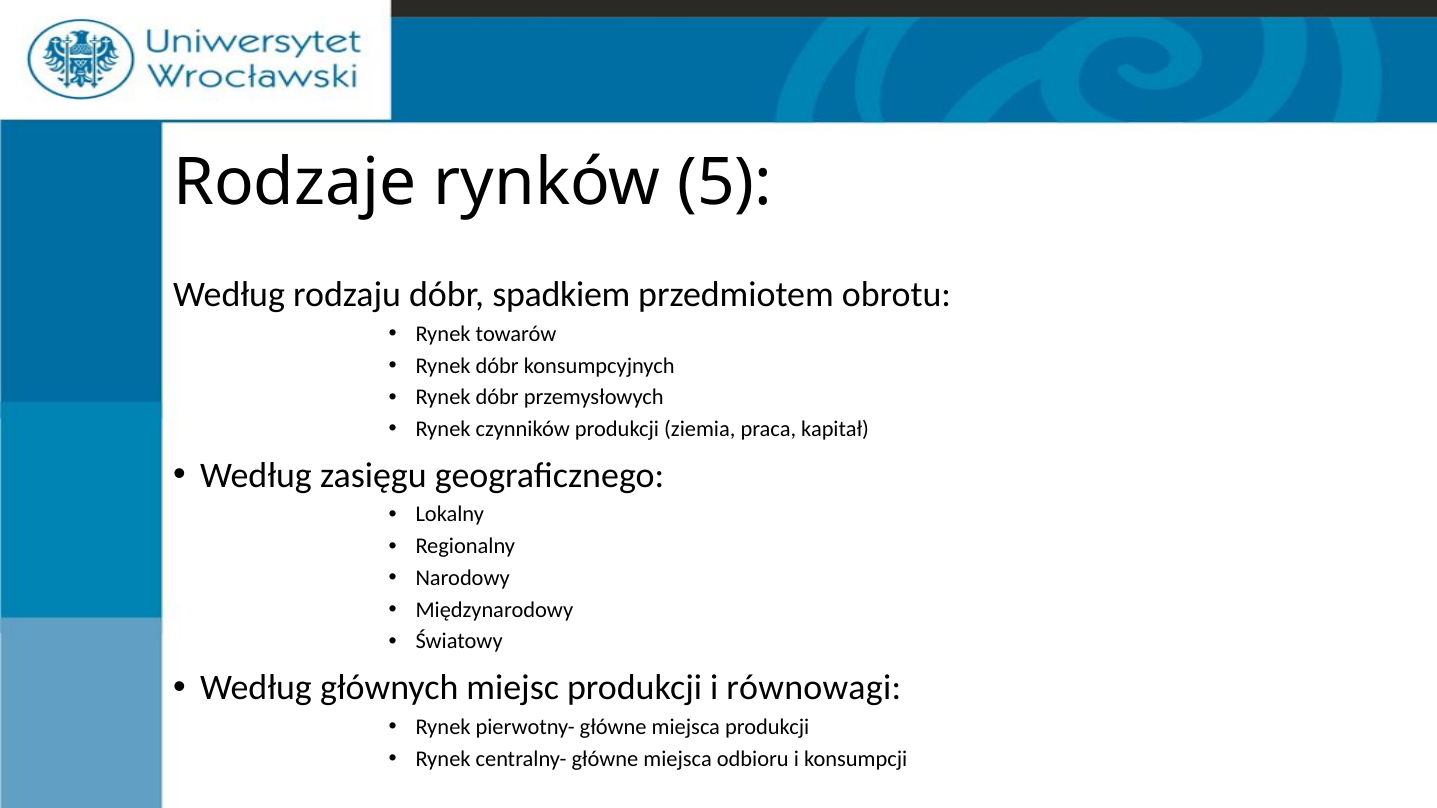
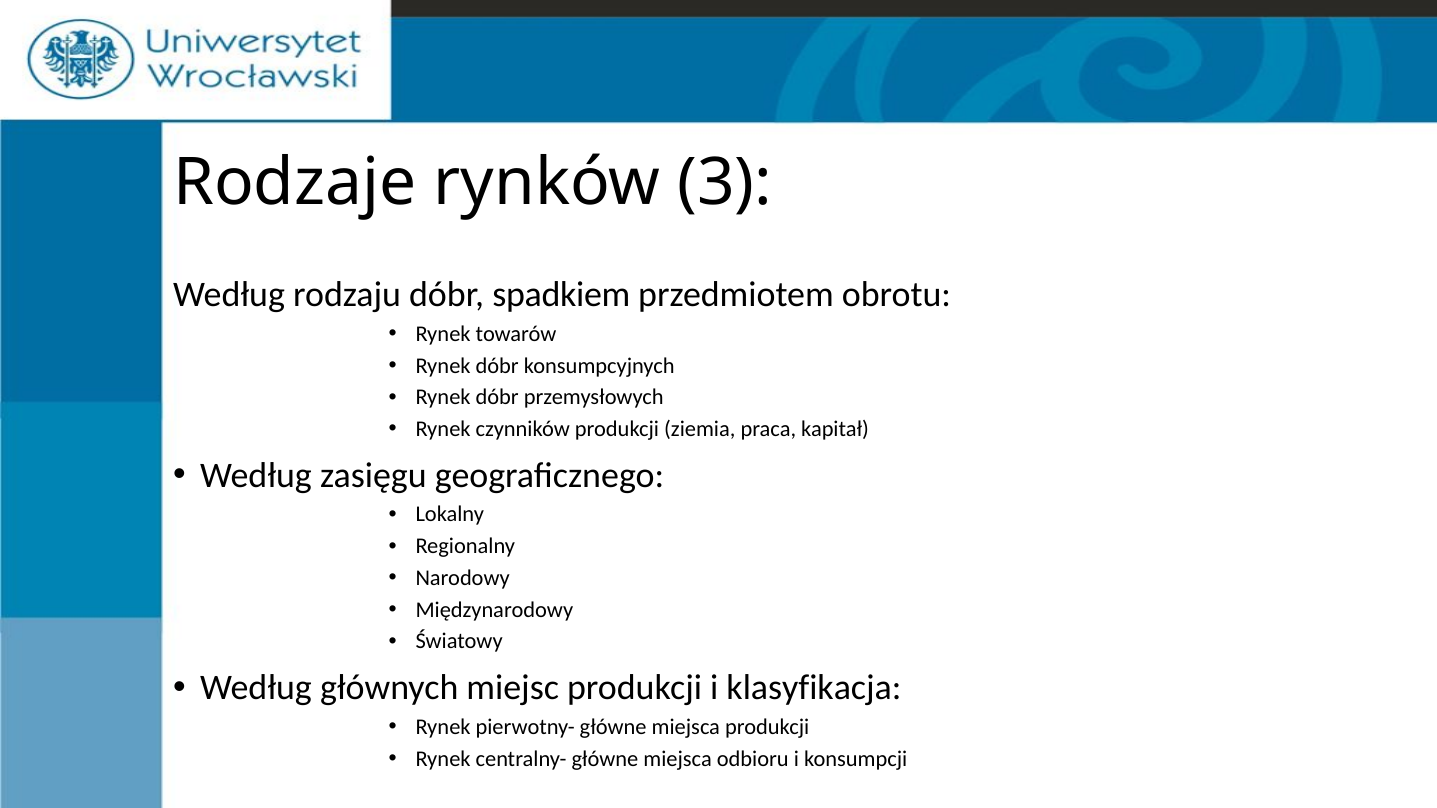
5: 5 -> 3
równowagi: równowagi -> klasyfikacja
